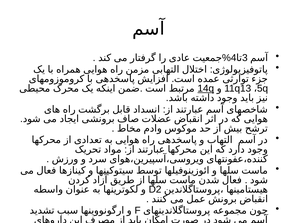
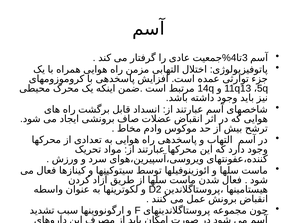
14q underline: present -> none
